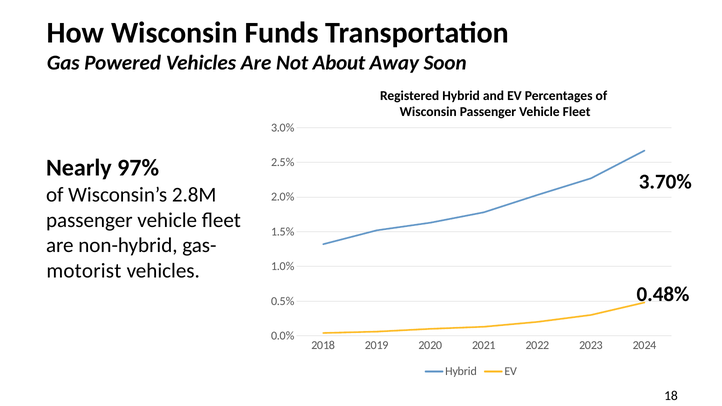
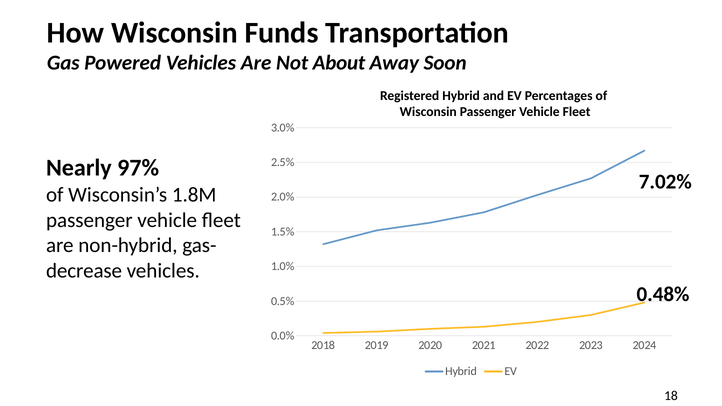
3.70%: 3.70% -> 7.02%
2.8M: 2.8M -> 1.8M
motorist: motorist -> decrease
